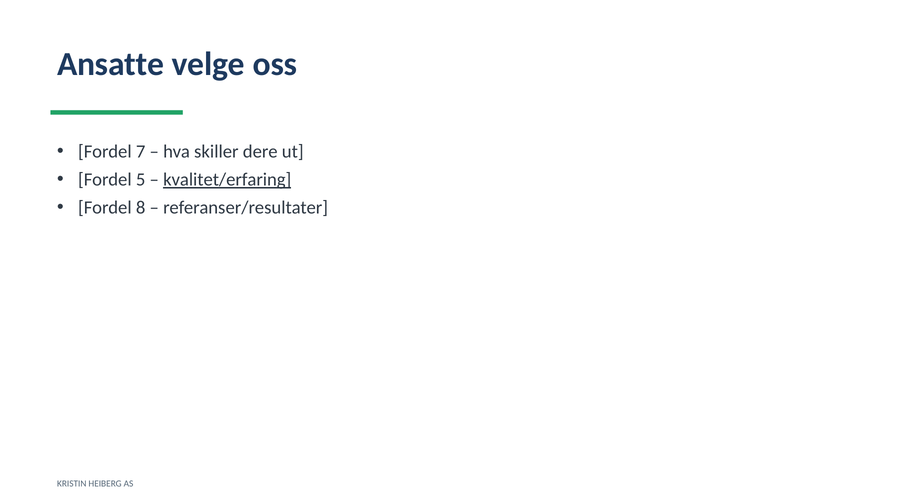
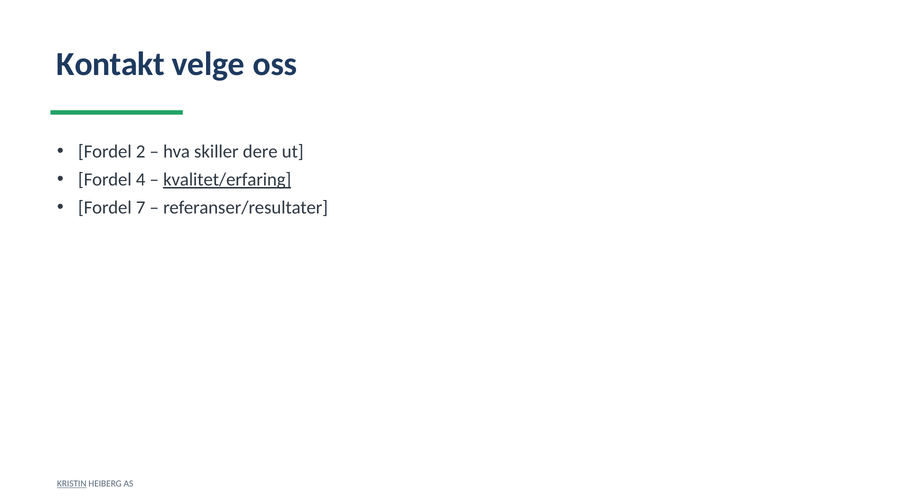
Ansatte: Ansatte -> Kontakt
7: 7 -> 2
5: 5 -> 4
8: 8 -> 7
KRISTIN underline: none -> present
